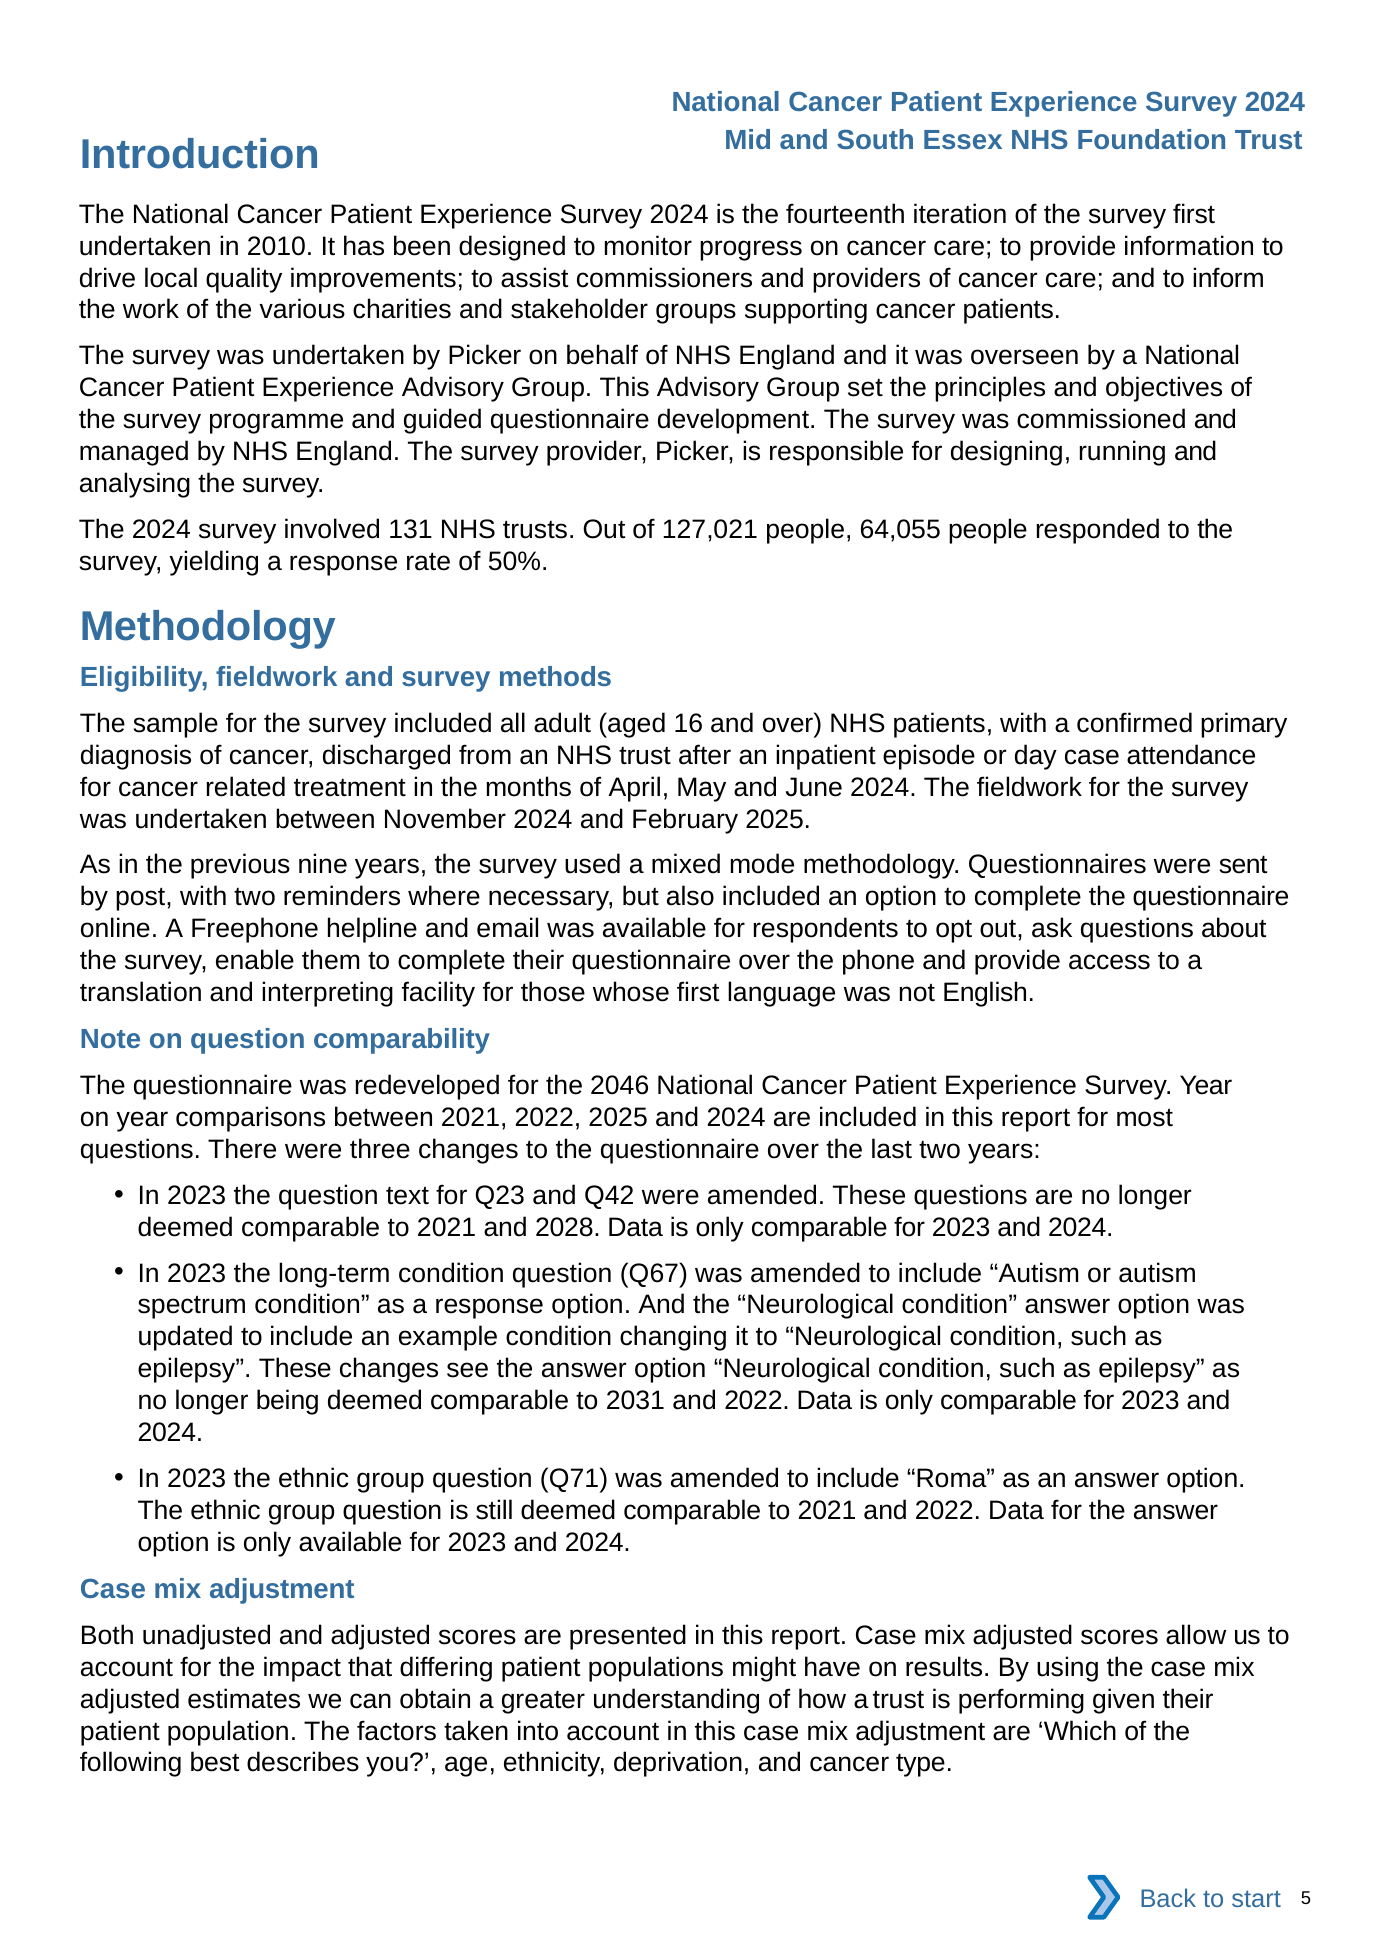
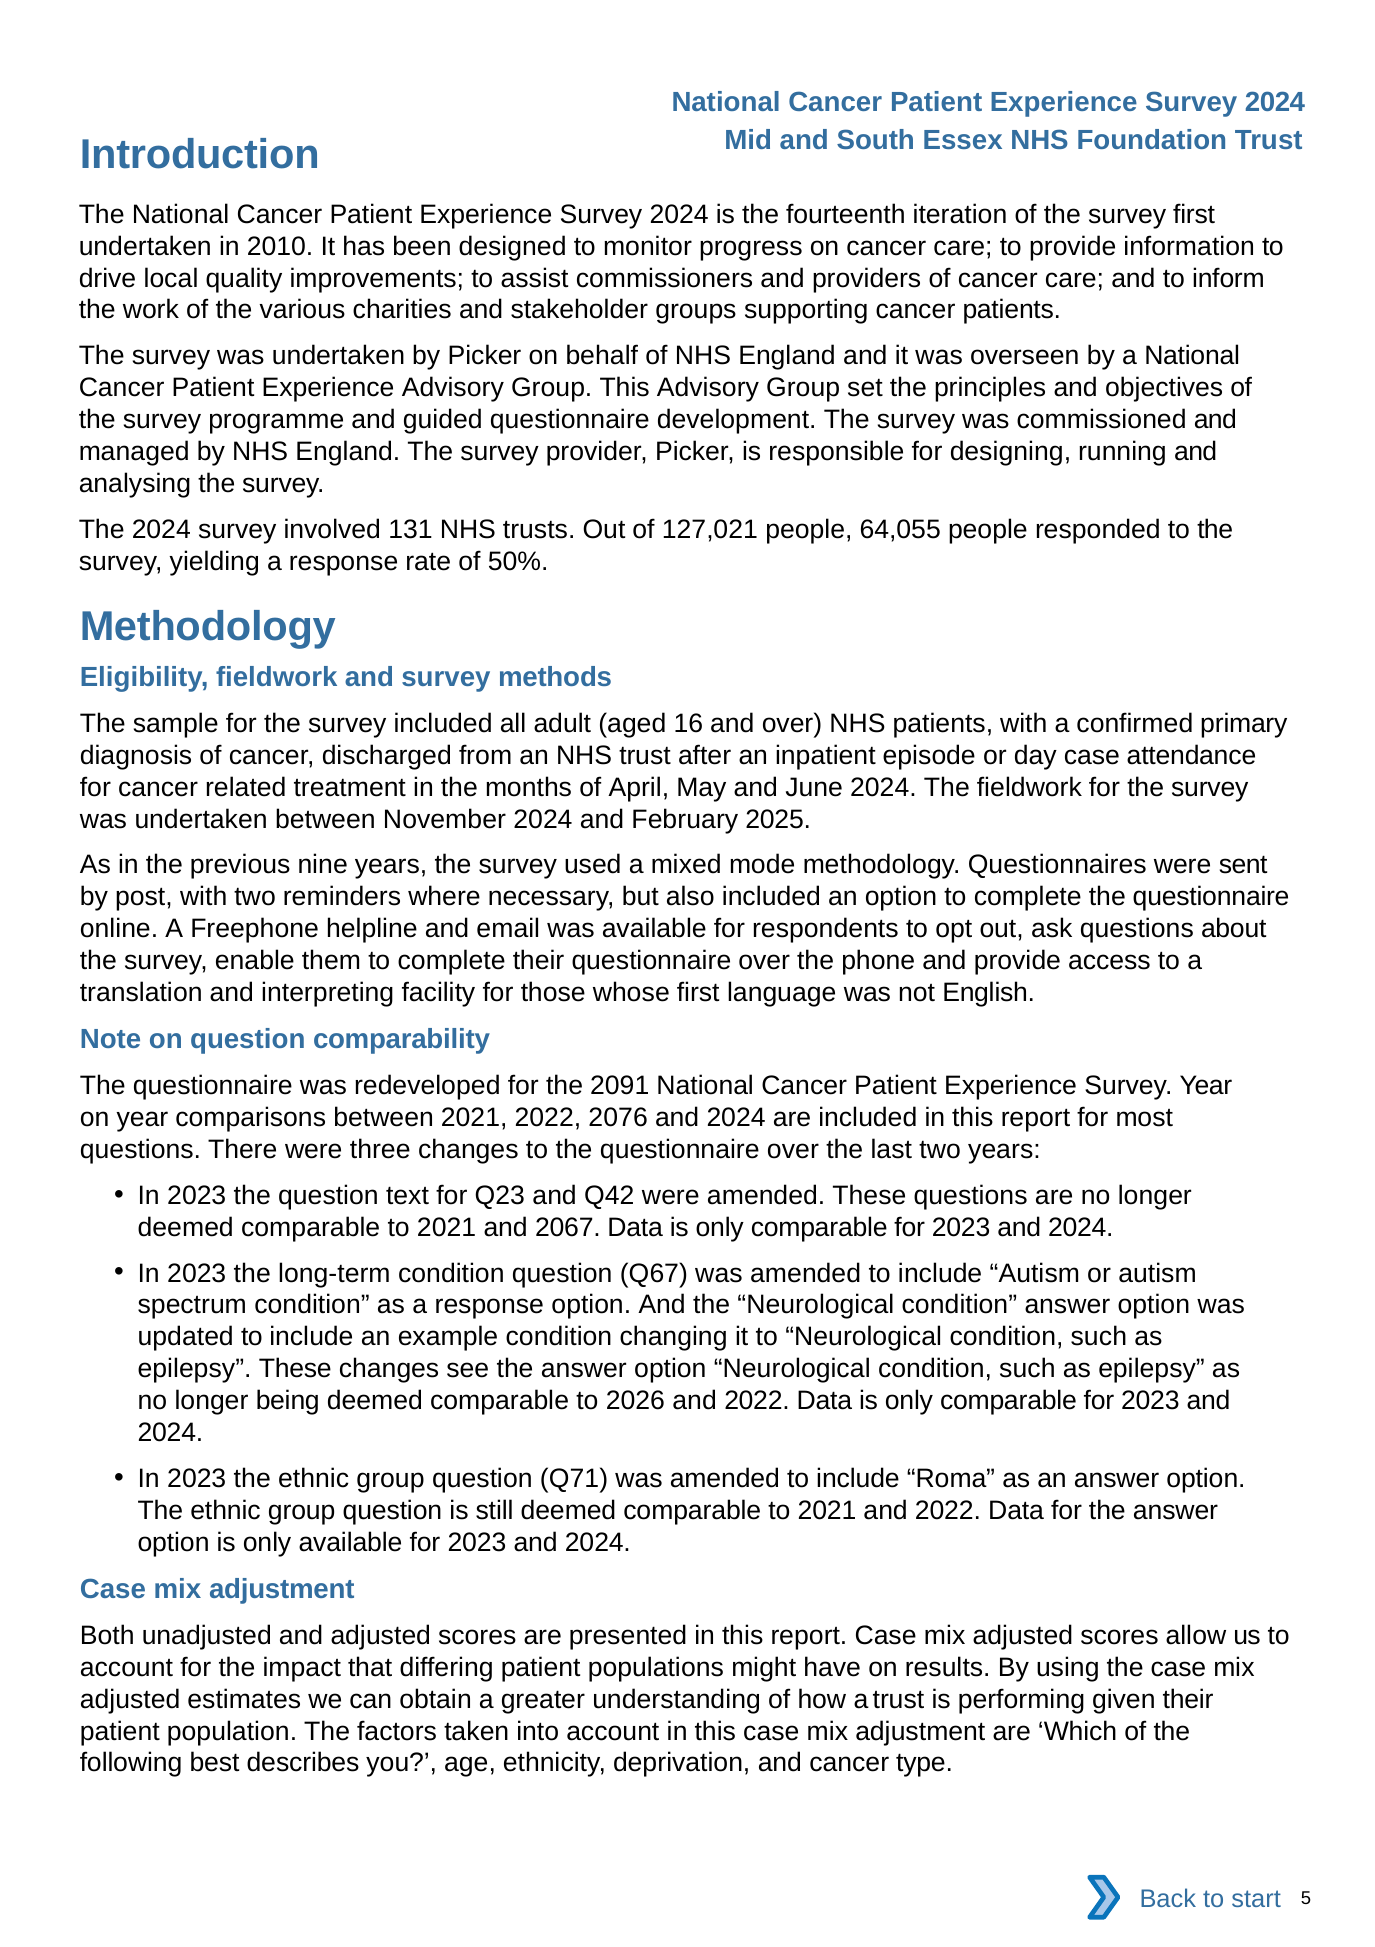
2046: 2046 -> 2091
2022 2025: 2025 -> 2076
2028: 2028 -> 2067
2031: 2031 -> 2026
